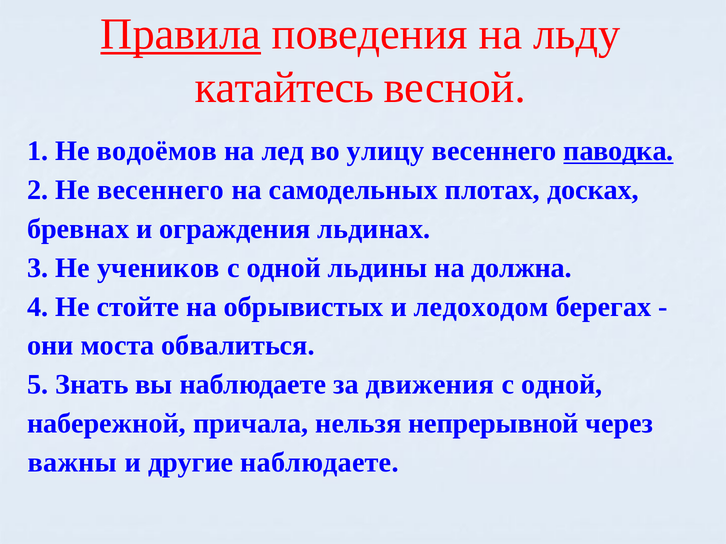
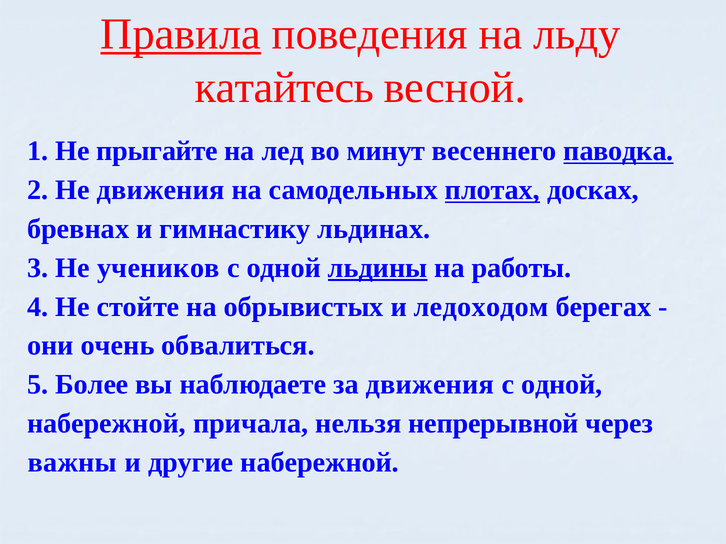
водоёмов: водоёмов -> прыгайте
улицу: улицу -> минут
Не весеннего: весеннего -> движения
плотах underline: none -> present
ограждения: ограждения -> гимнастику
льдины underline: none -> present
должна: должна -> работы
моста: моста -> очень
Знать: Знать -> Более
другие наблюдаете: наблюдаете -> набережной
